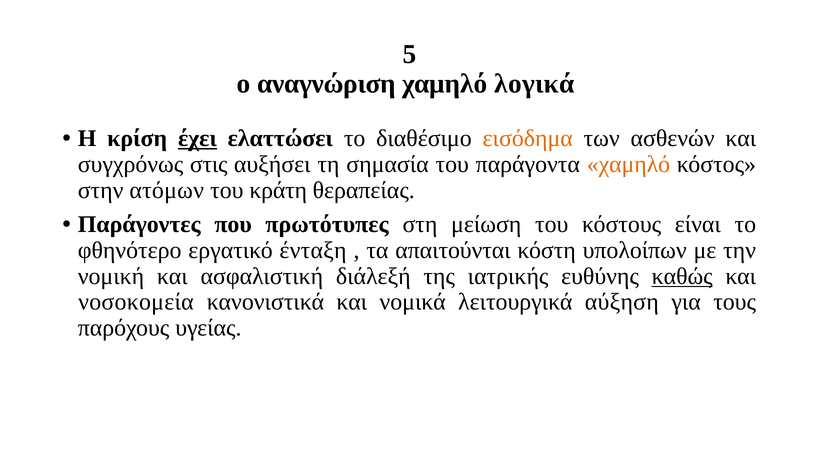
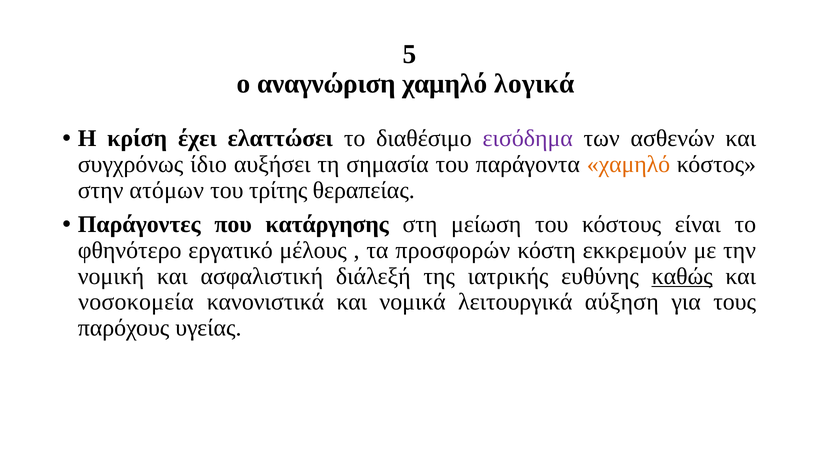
έχει underline: present -> none
εισόδημα colour: orange -> purple
στις: στις -> ίδιο
κράτη: κράτη -> τρίτης
πρωτότυπες: πρωτότυπες -> κατάργησης
ένταξη: ένταξη -> μέλους
απαιτούνται: απαιτούνται -> προσφορών
υπολοίπων: υπολοίπων -> εκκρεμούν
